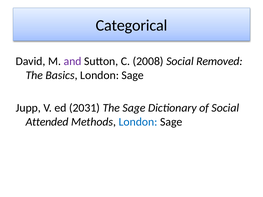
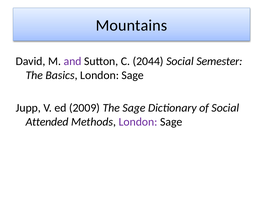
Categorical: Categorical -> Mountains
2008: 2008 -> 2044
Removed: Removed -> Semester
2031: 2031 -> 2009
London at (138, 122) colour: blue -> purple
